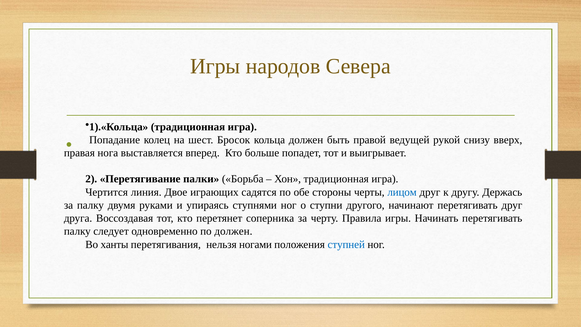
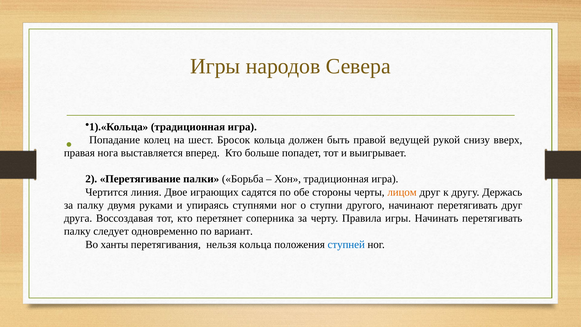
лицом colour: blue -> orange
по должен: должен -> вариант
нельзя ногами: ногами -> кольца
